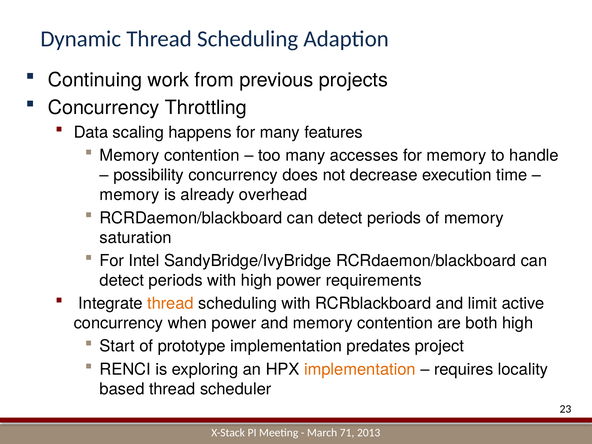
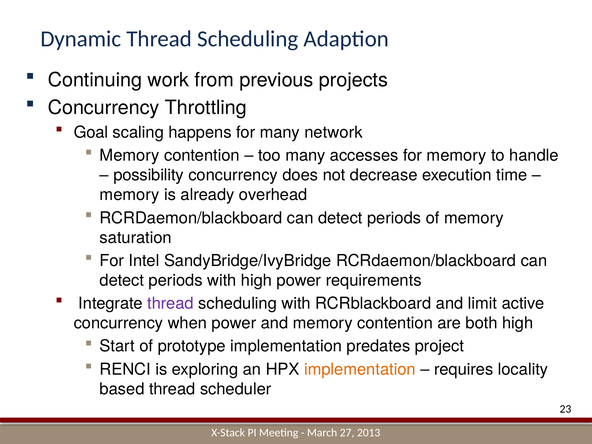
Data: Data -> Goal
features: features -> network
thread at (170, 303) colour: orange -> purple
71: 71 -> 27
